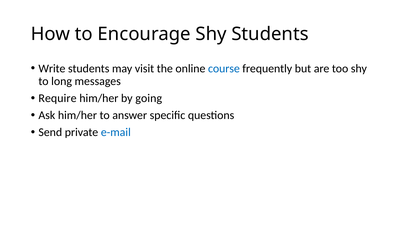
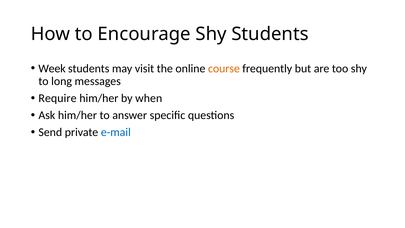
Write: Write -> Week
course colour: blue -> orange
going: going -> when
